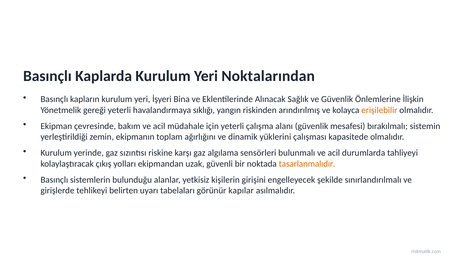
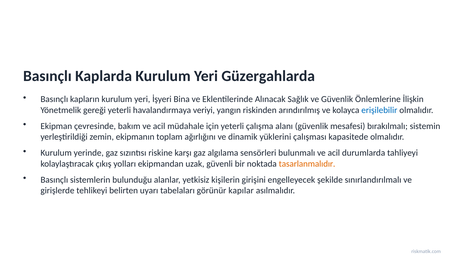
Noktalarından: Noktalarından -> Güzergahlarda
sıklığı: sıklığı -> veriyi
erişilebilir colour: orange -> blue
